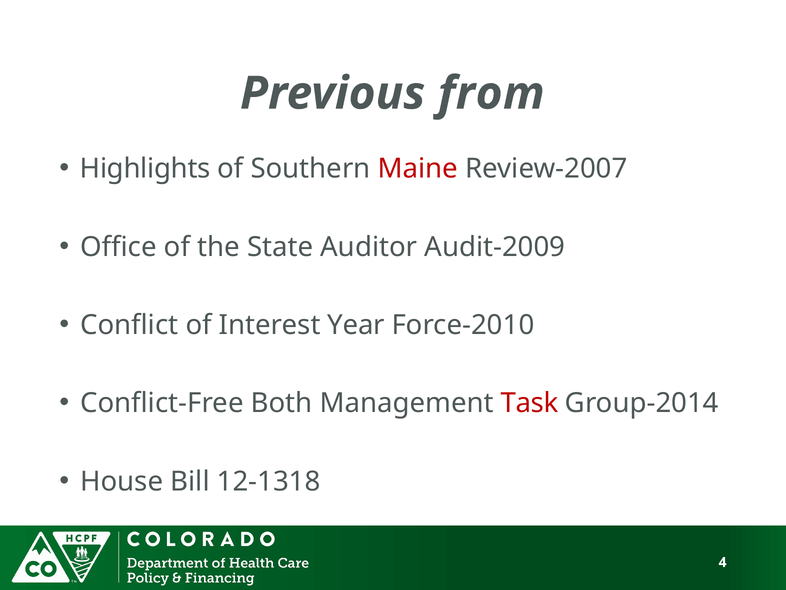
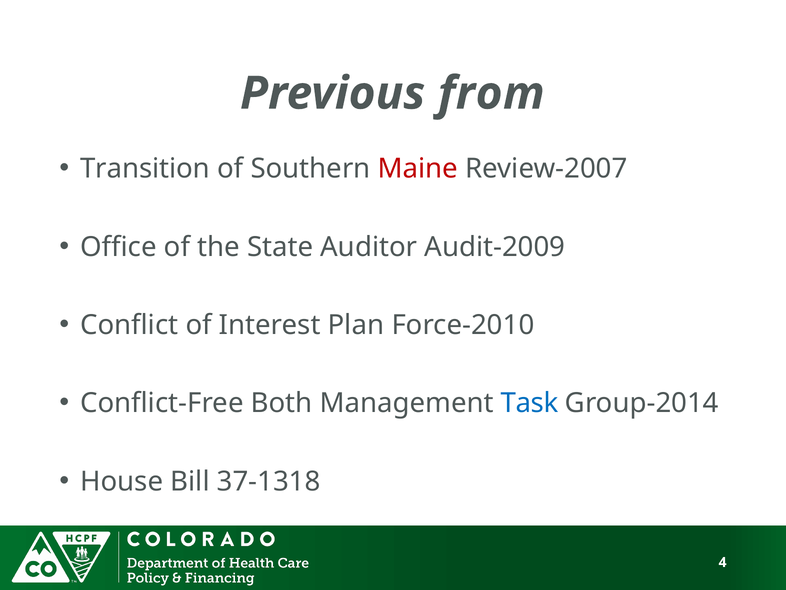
Highlights: Highlights -> Transition
Year: Year -> Plan
Task colour: red -> blue
12-1318: 12-1318 -> 37-1318
